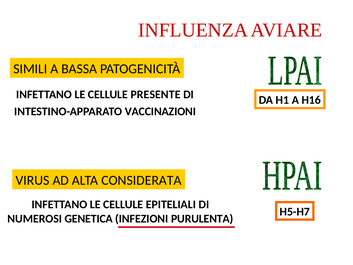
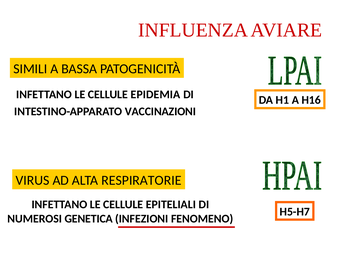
PRESENTE: PRESENTE -> EPIDEMIA
CONSIDERATA: CONSIDERATA -> RESPIRATORIE
PURULENTA: PURULENTA -> FENOMENO
